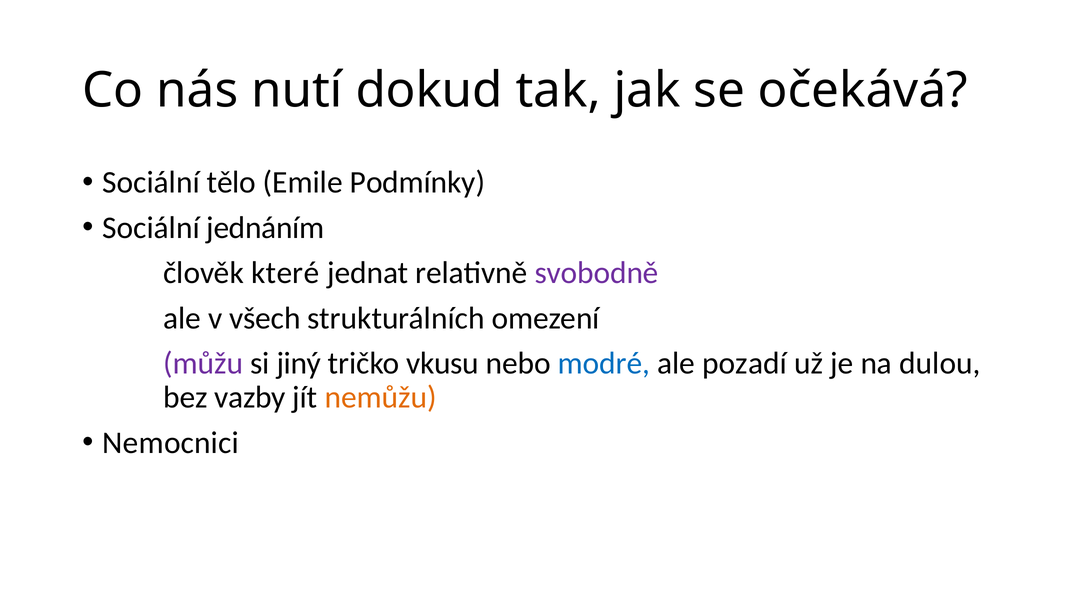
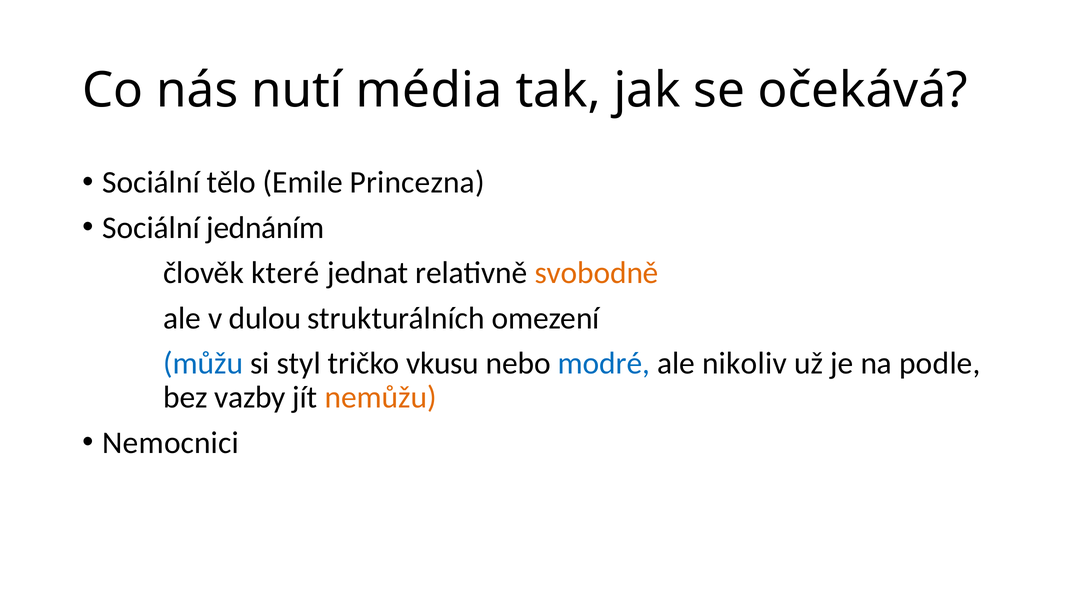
dokud: dokud -> média
Podmínky: Podmínky -> Princezna
svobodně colour: purple -> orange
všech: všech -> dulou
můžu colour: purple -> blue
jiný: jiný -> styl
pozadí: pozadí -> nikoliv
dulou: dulou -> podle
